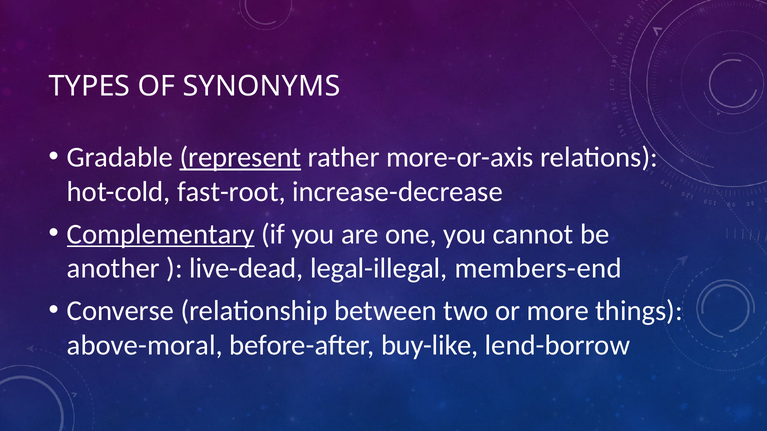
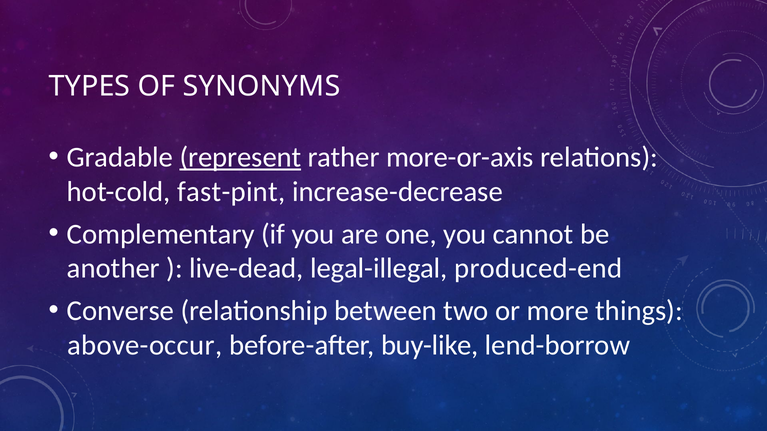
fast-root: fast-root -> fast-pint
Complementary underline: present -> none
members-end: members-end -> produced-end
above-moral: above-moral -> above-occur
